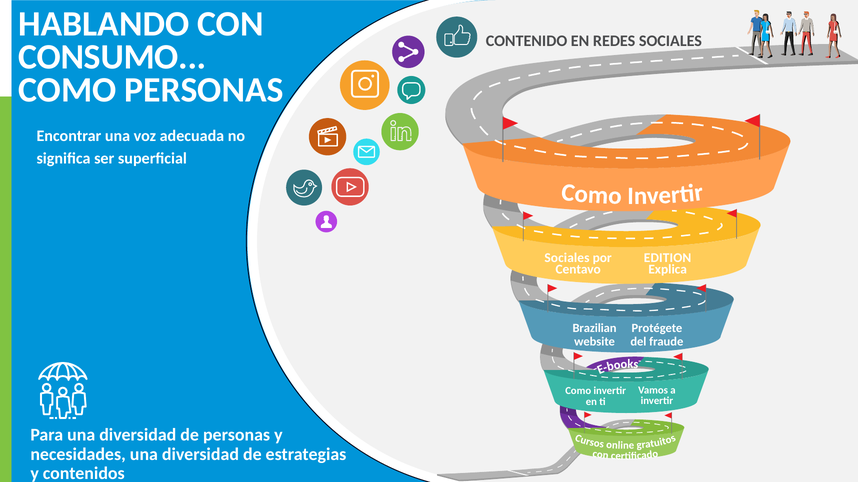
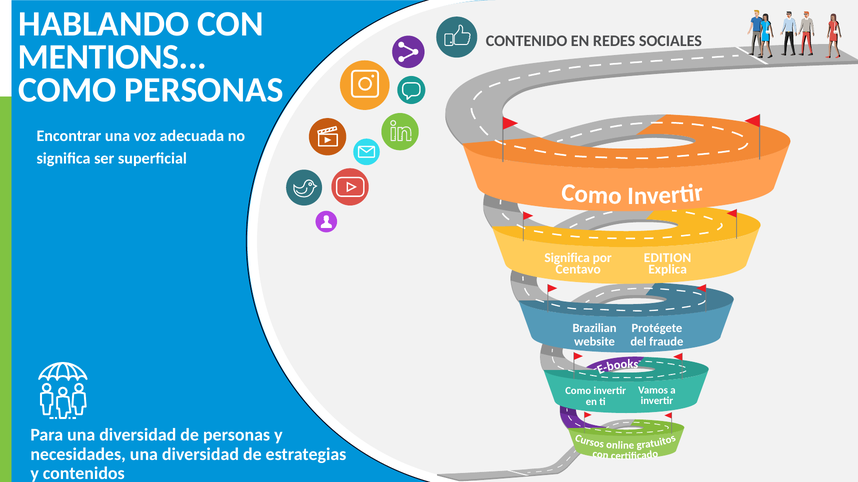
CONSUMO: CONSUMO -> MENTIONS
Sociales at (567, 258): Sociales -> Significa
